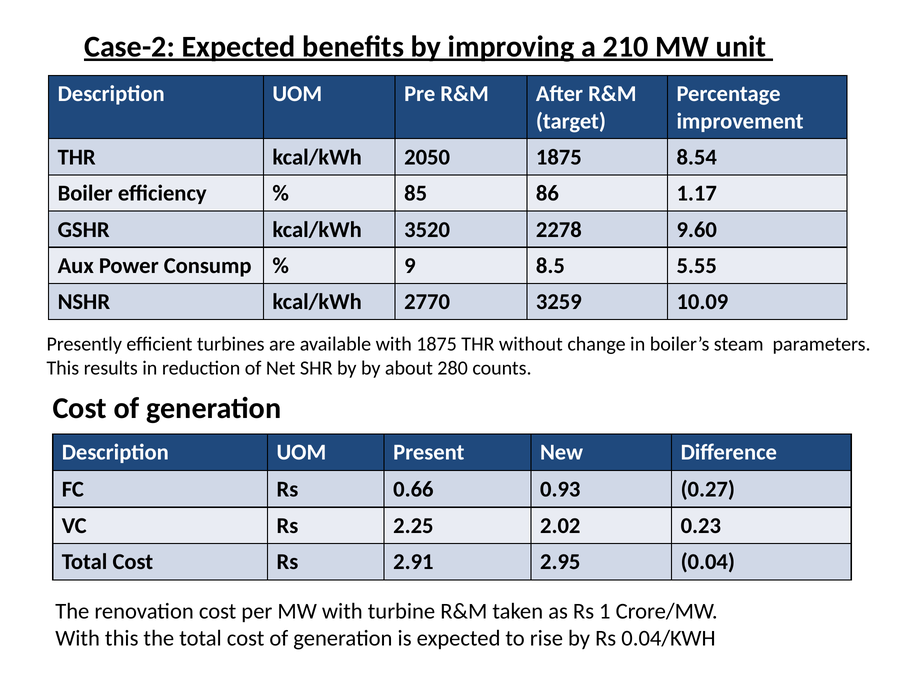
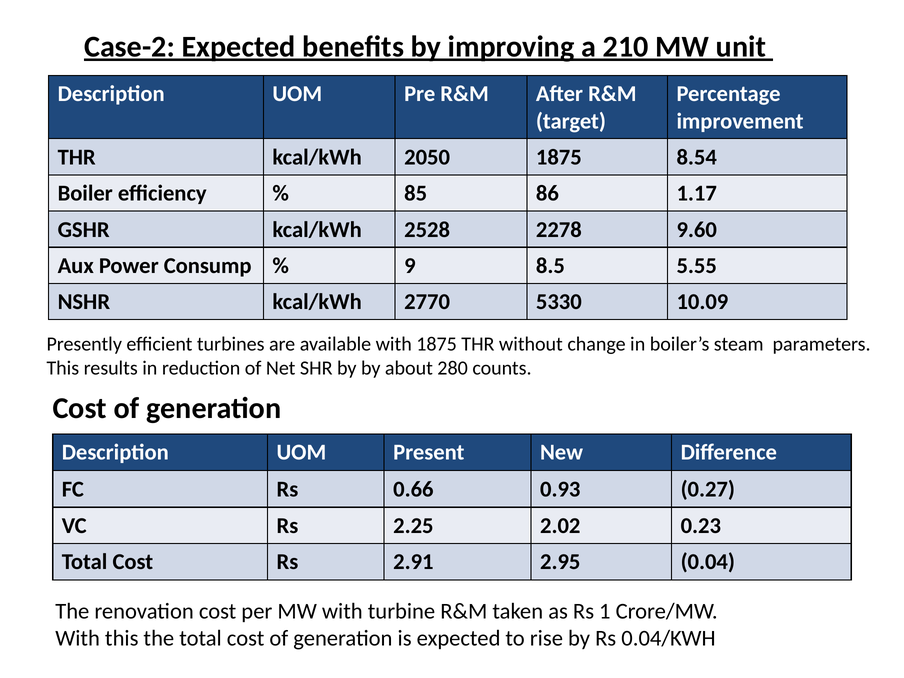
3520: 3520 -> 2528
3259: 3259 -> 5330
